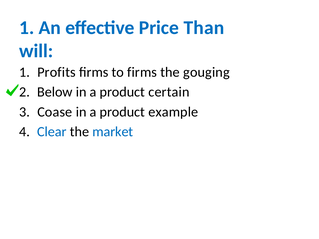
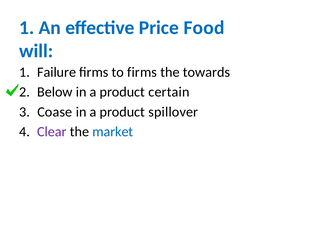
Than: Than -> Food
Profits: Profits -> Failure
gouging: gouging -> towards
example: example -> spillover
Clear colour: blue -> purple
